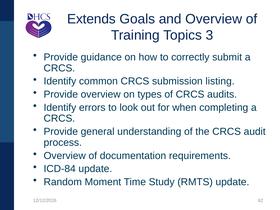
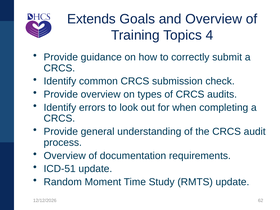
3: 3 -> 4
listing: listing -> check
ICD-84: ICD-84 -> ICD-51
